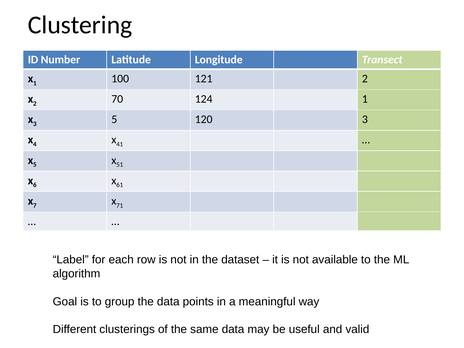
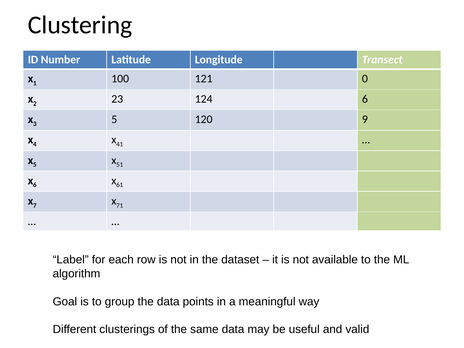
121 2: 2 -> 0
70: 70 -> 23
124 1: 1 -> 6
120 3: 3 -> 9
